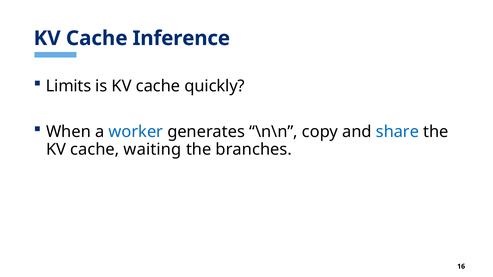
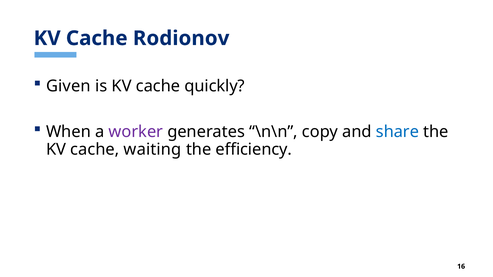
Inference: Inference -> Rodionov
Limits: Limits -> Given
worker colour: blue -> purple
branches: branches -> efficiency
